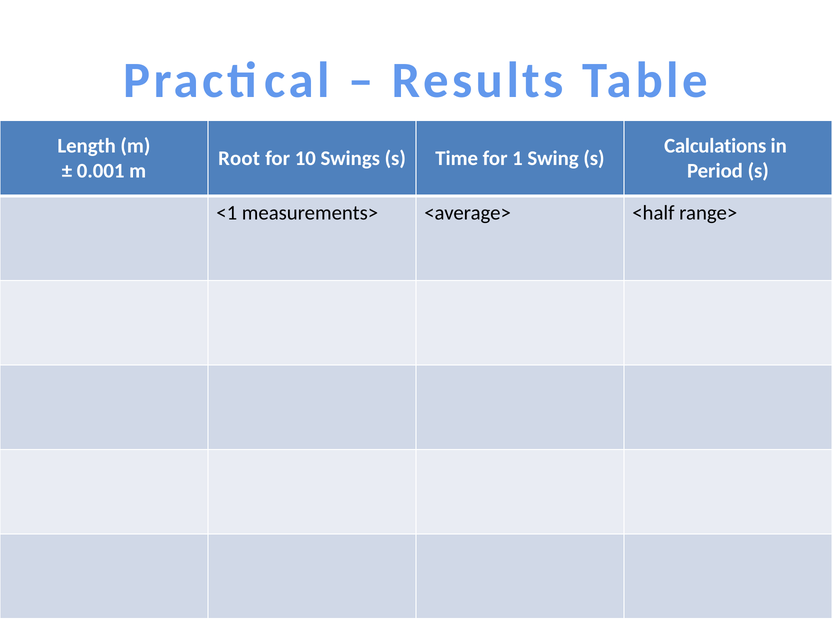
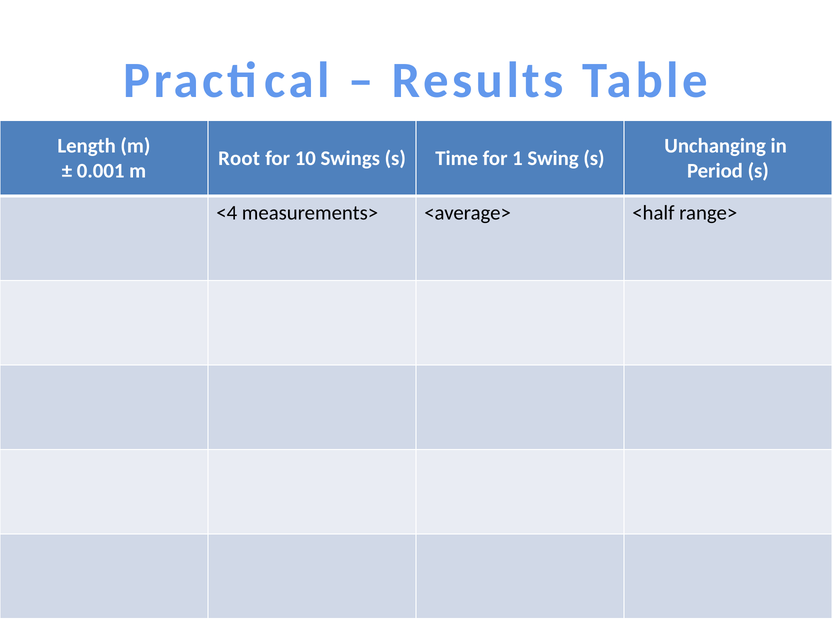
Calculations: Calculations -> Unchanging
<1: <1 -> <4
